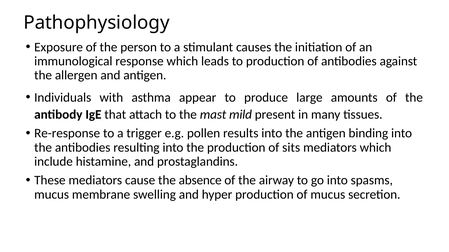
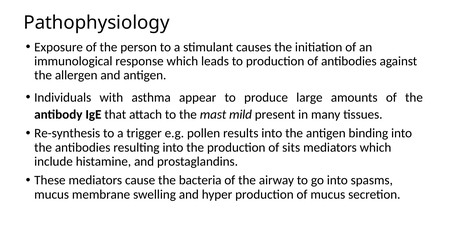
Re-response: Re-response -> Re-synthesis
absence: absence -> bacteria
